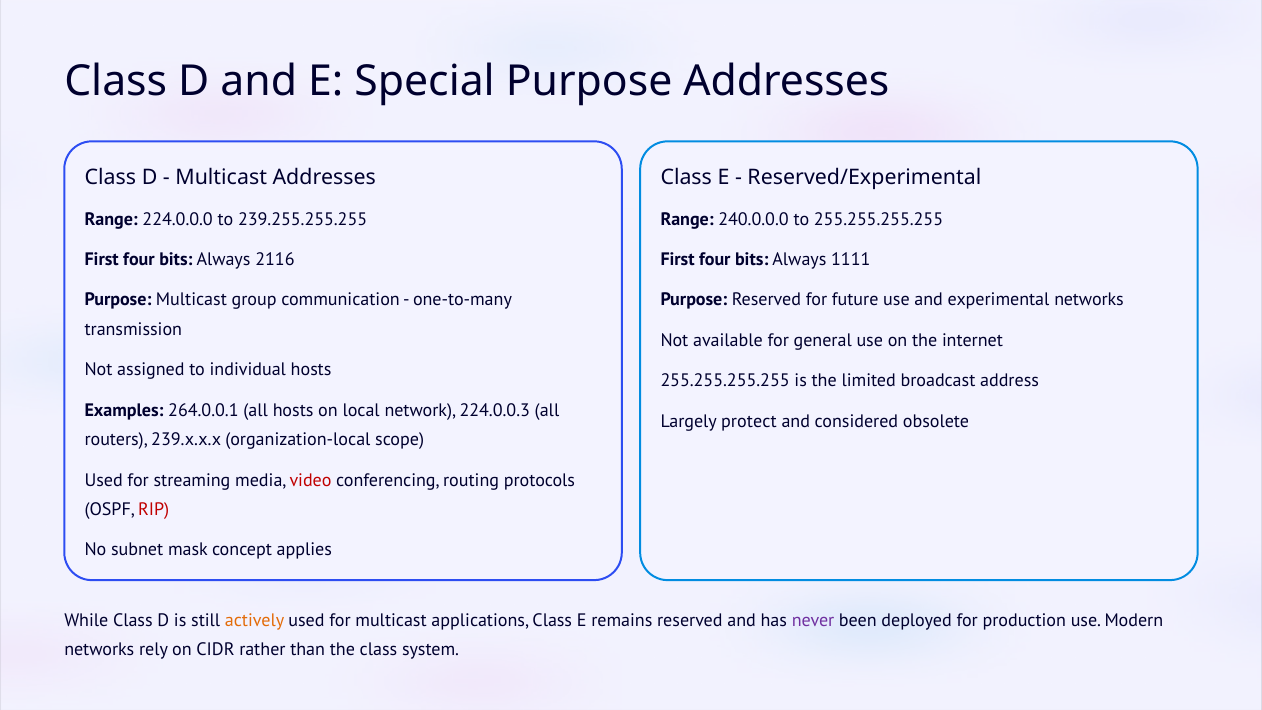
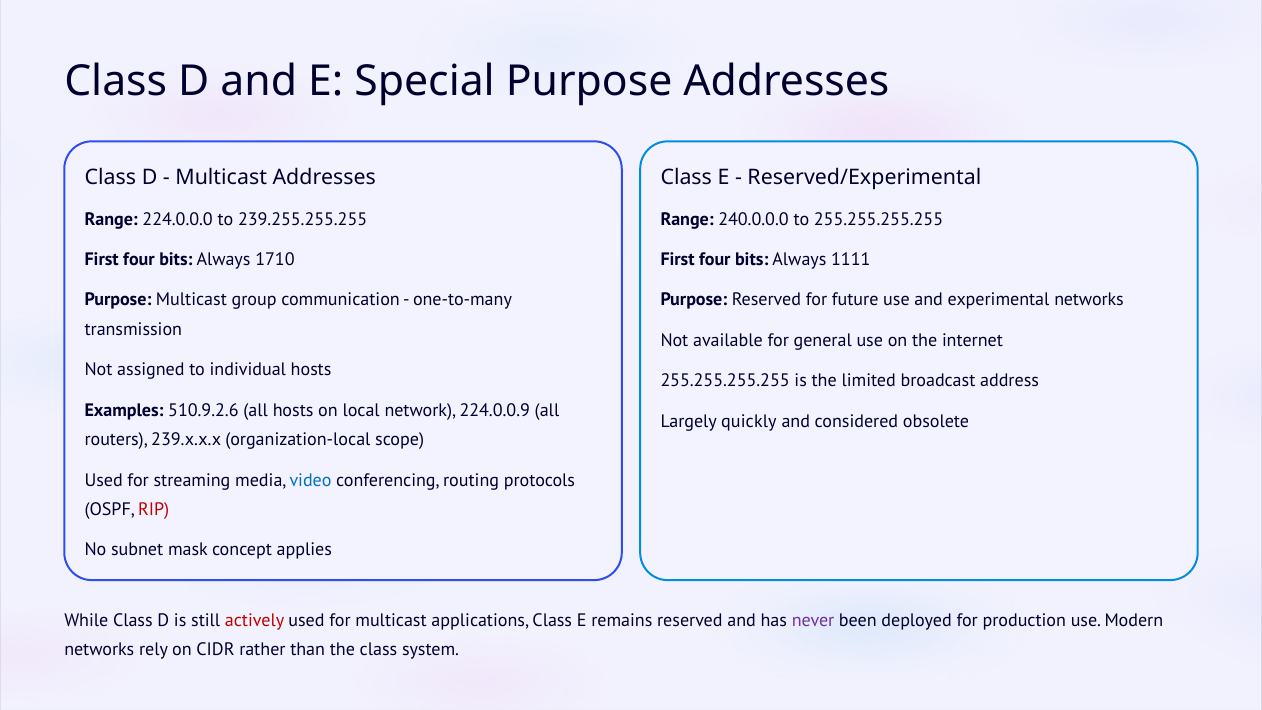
2116: 2116 -> 1710
264.0.0.1: 264.0.0.1 -> 510.9.2.6
224.0.0.3: 224.0.0.3 -> 224.0.0.9
protect: protect -> quickly
video colour: red -> blue
actively colour: orange -> red
